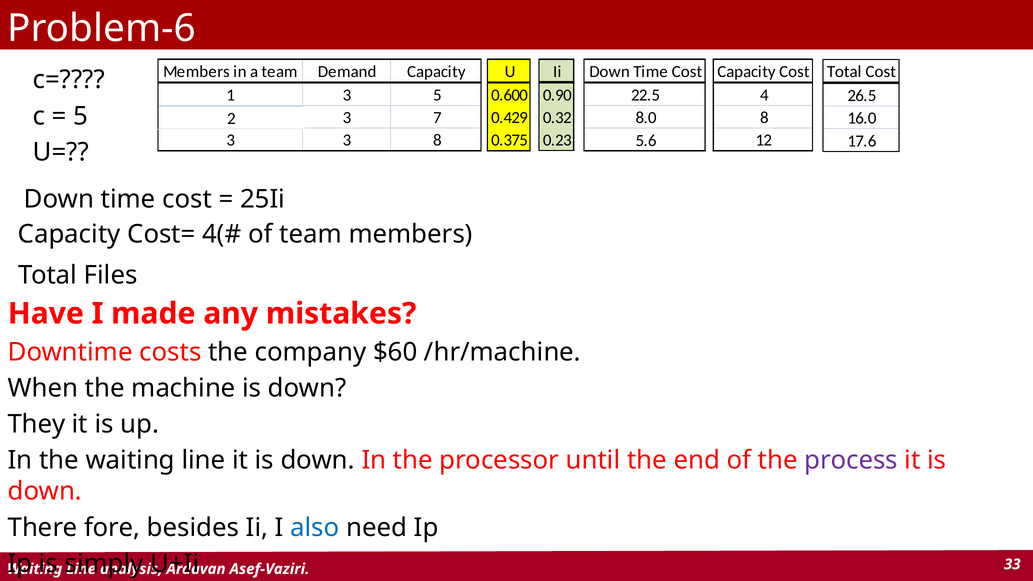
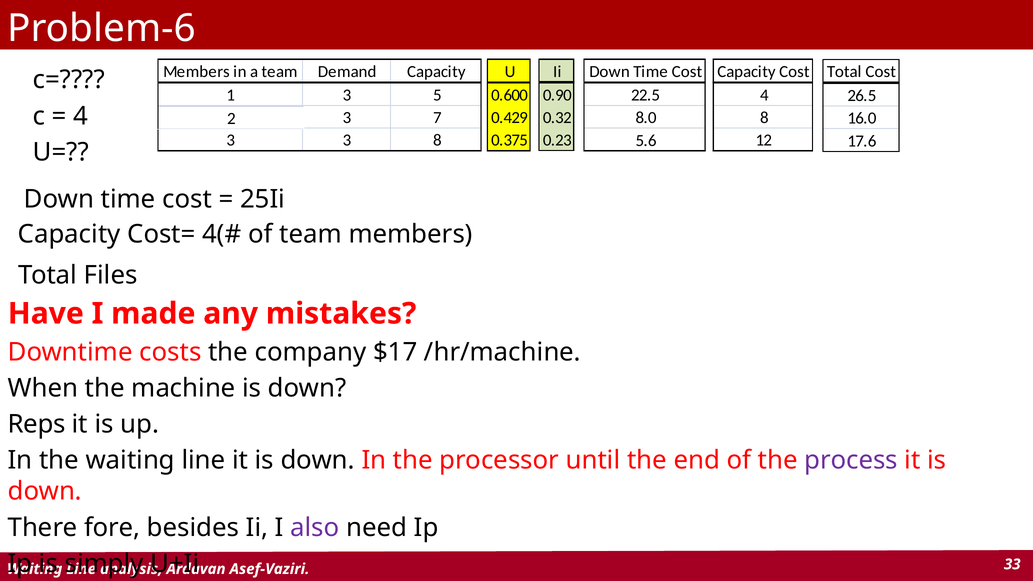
5 at (81, 116): 5 -> 4
$60: $60 -> $17
They: They -> Reps
also colour: blue -> purple
